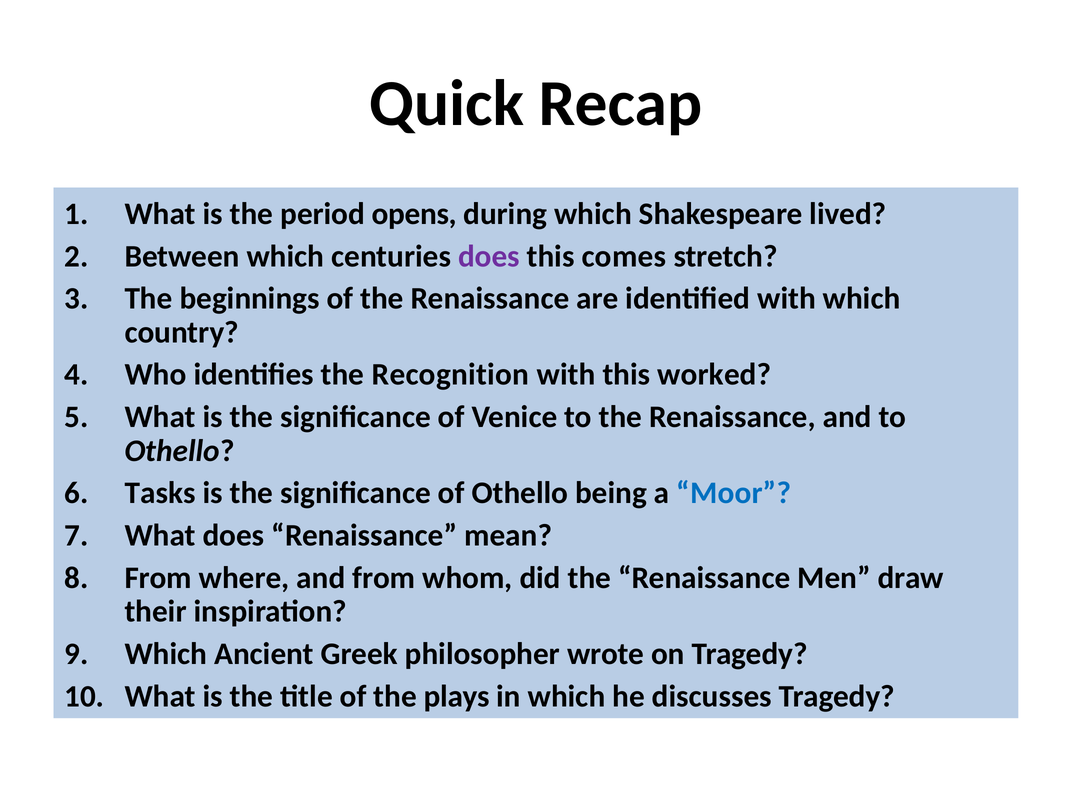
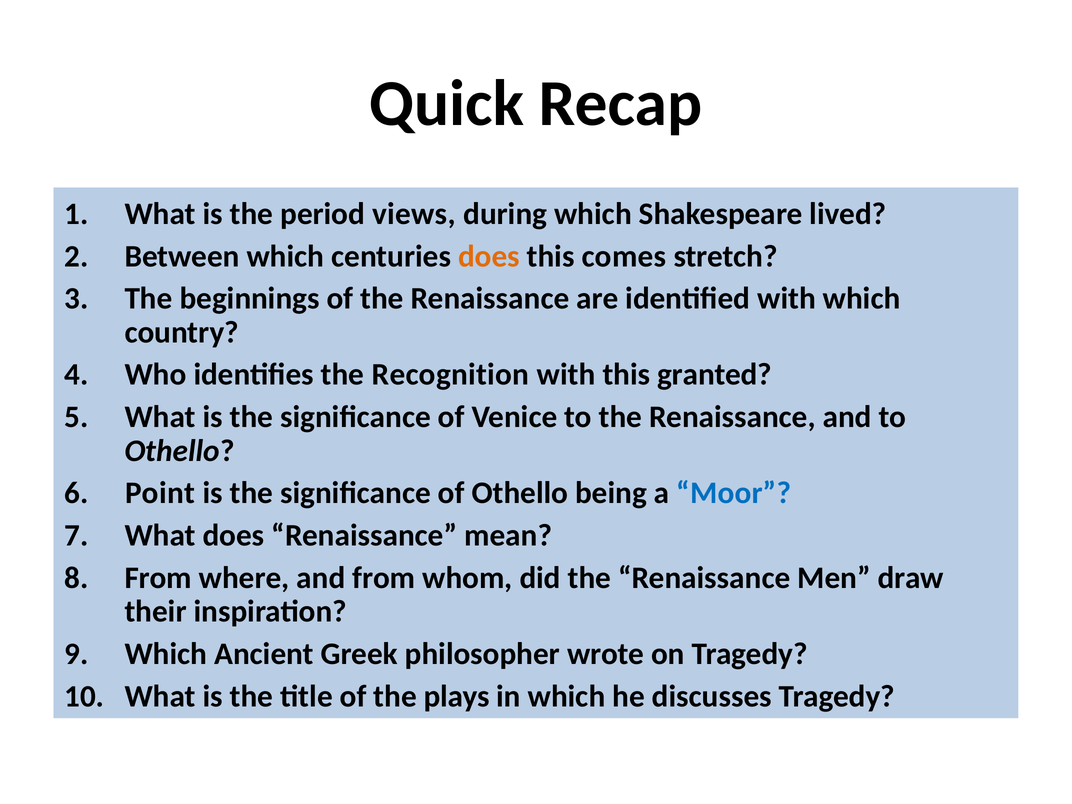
opens: opens -> views
does at (489, 256) colour: purple -> orange
worked: worked -> granted
Tasks: Tasks -> Point
